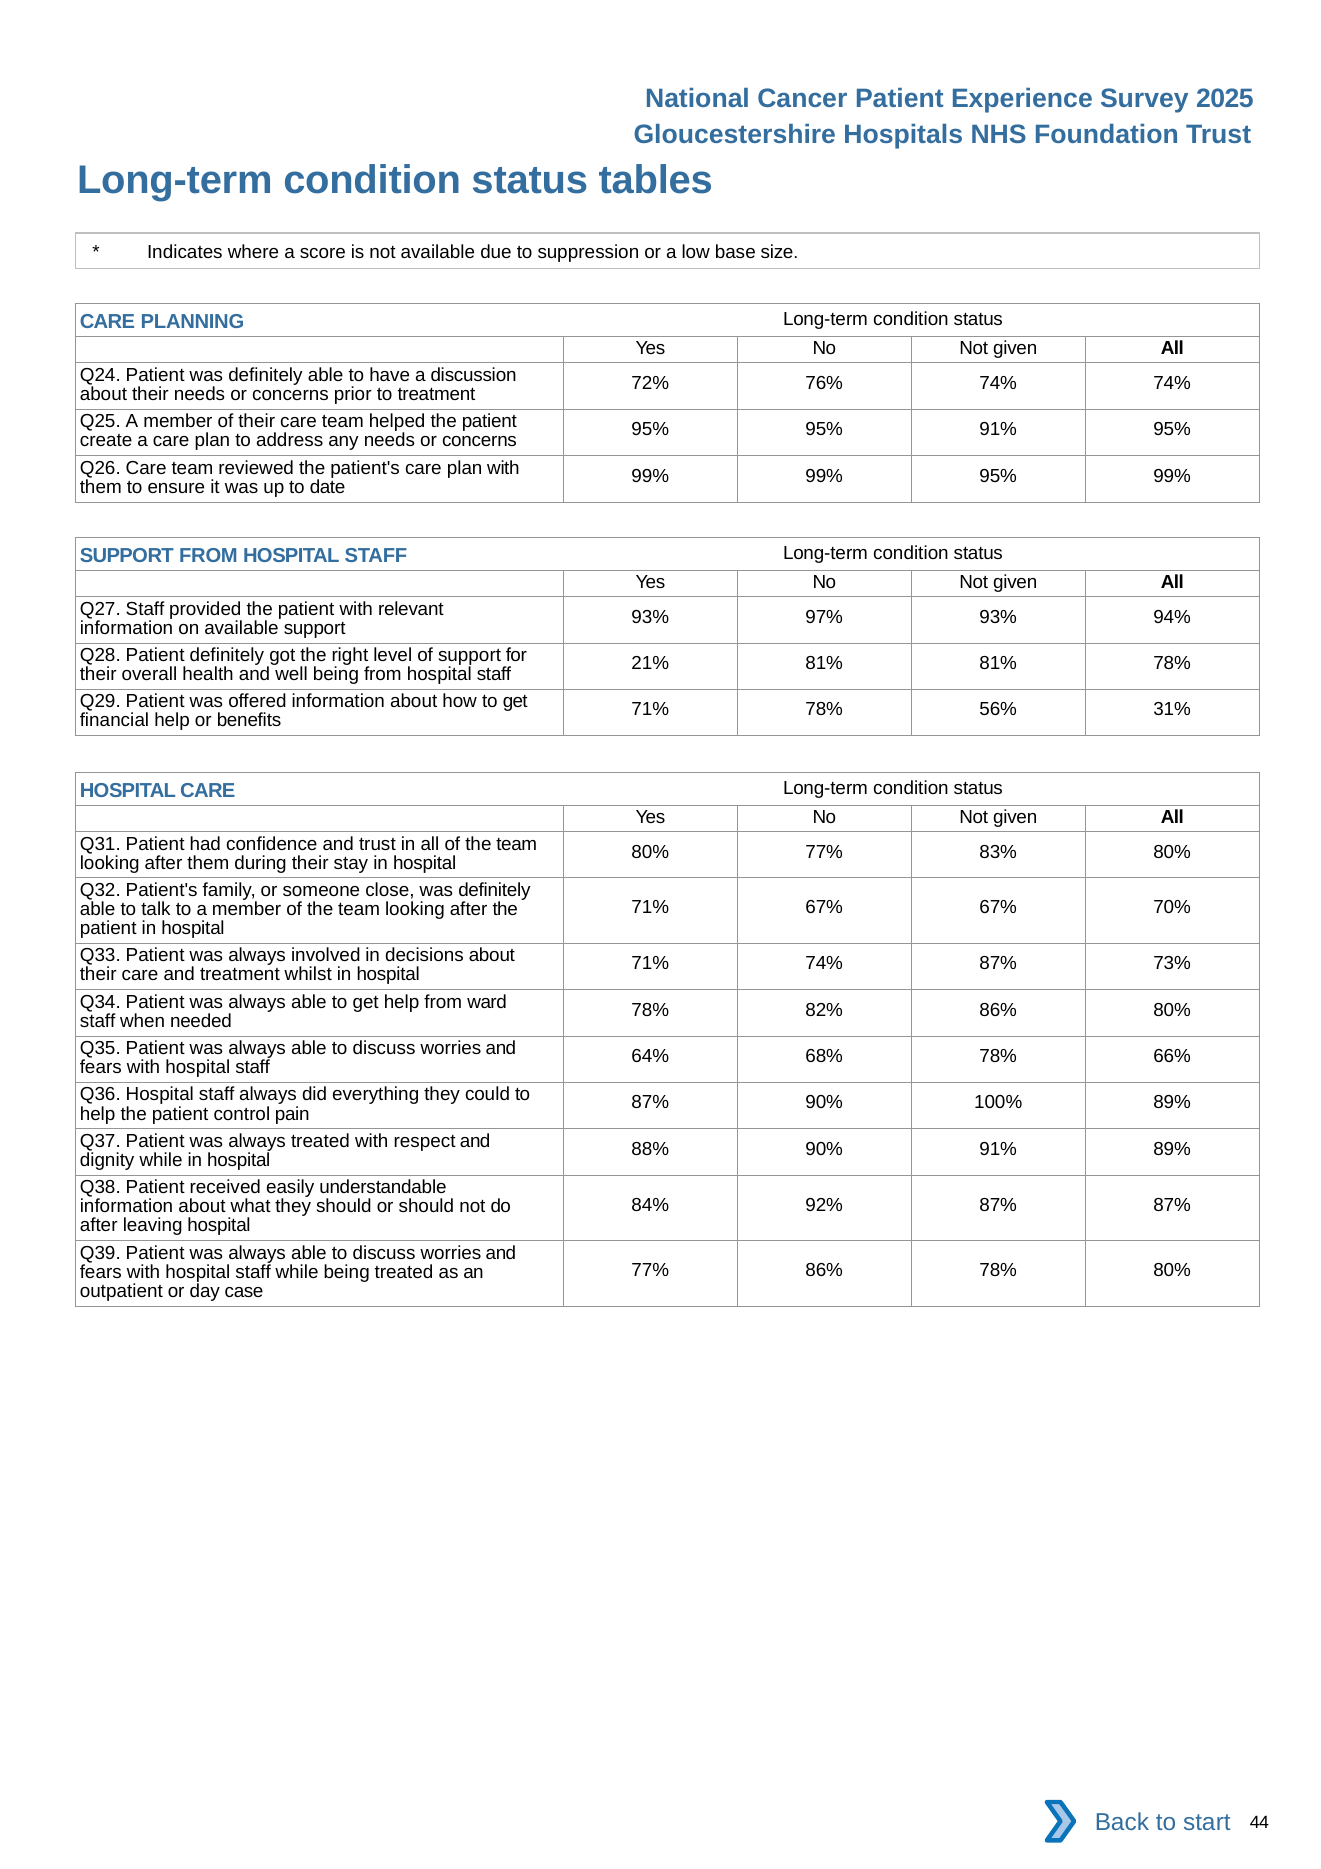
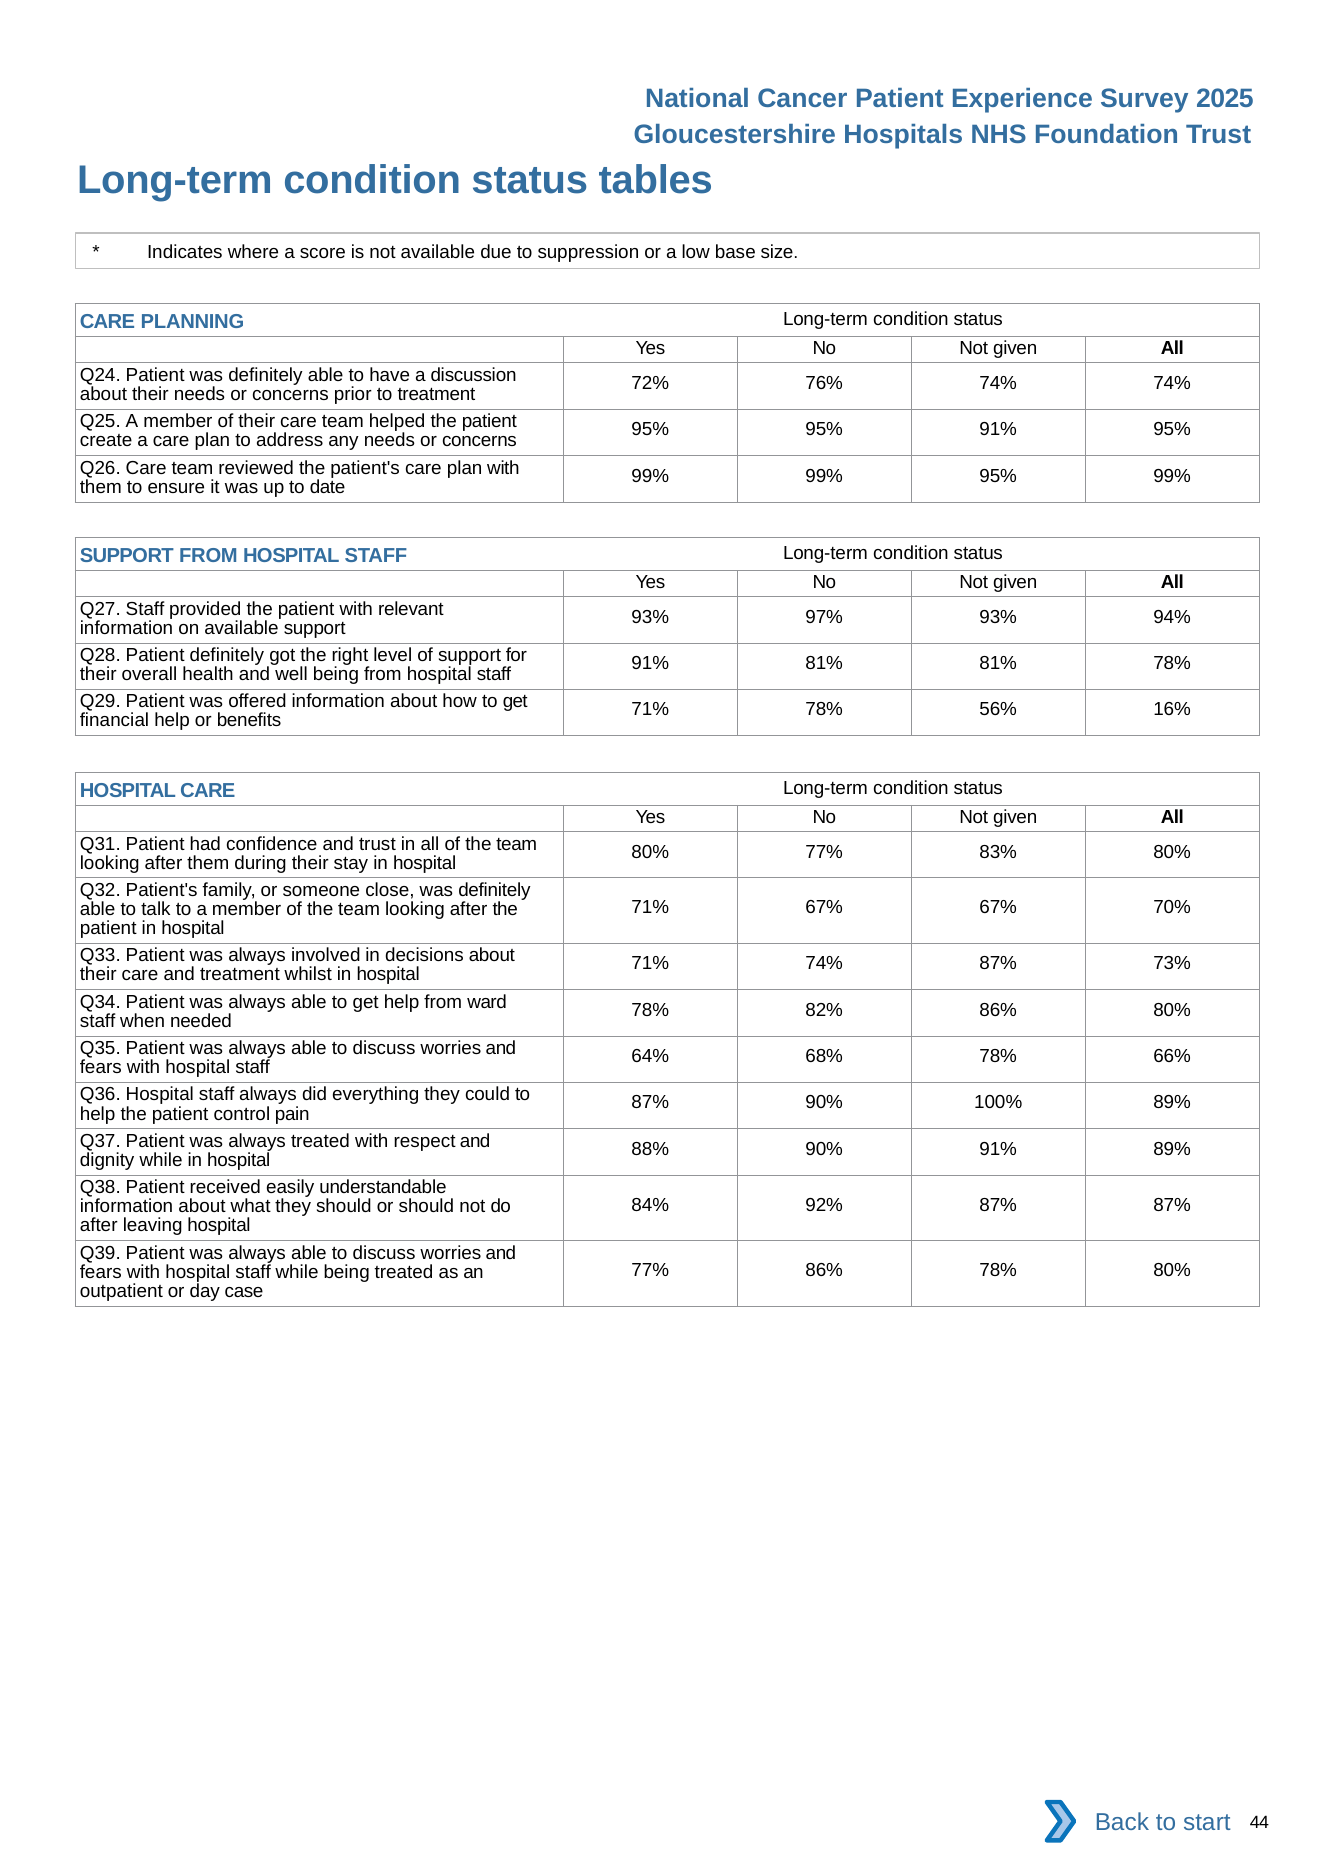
21% at (650, 663): 21% -> 91%
31%: 31% -> 16%
